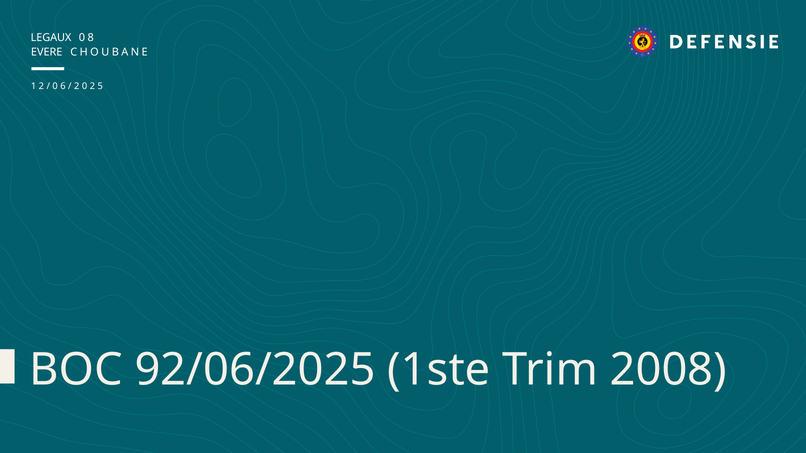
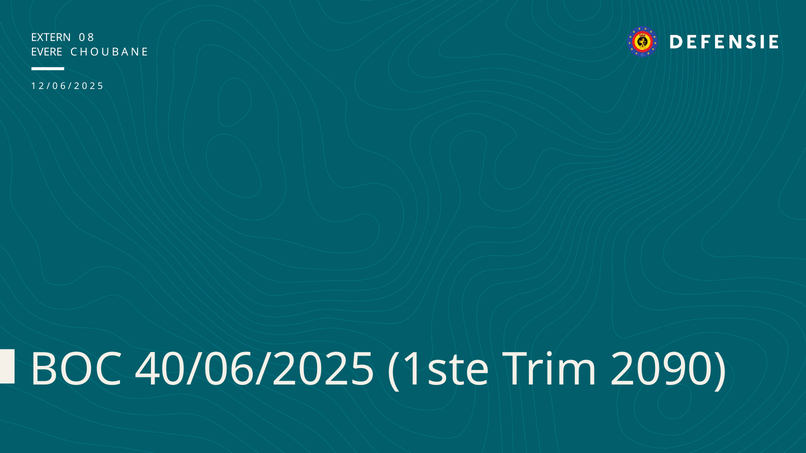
LEGAUX: LEGAUX -> EXTERN
92/06/2025: 92/06/2025 -> 40/06/2025
2008: 2008 -> 2090
